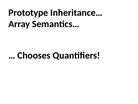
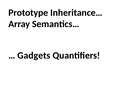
Chooses: Chooses -> Gadgets
